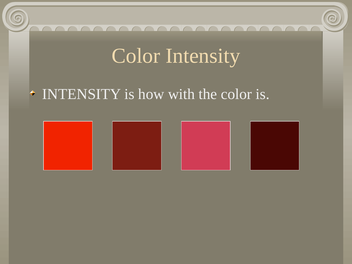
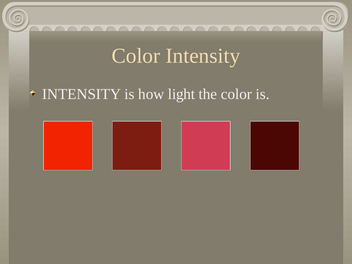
with: with -> light
